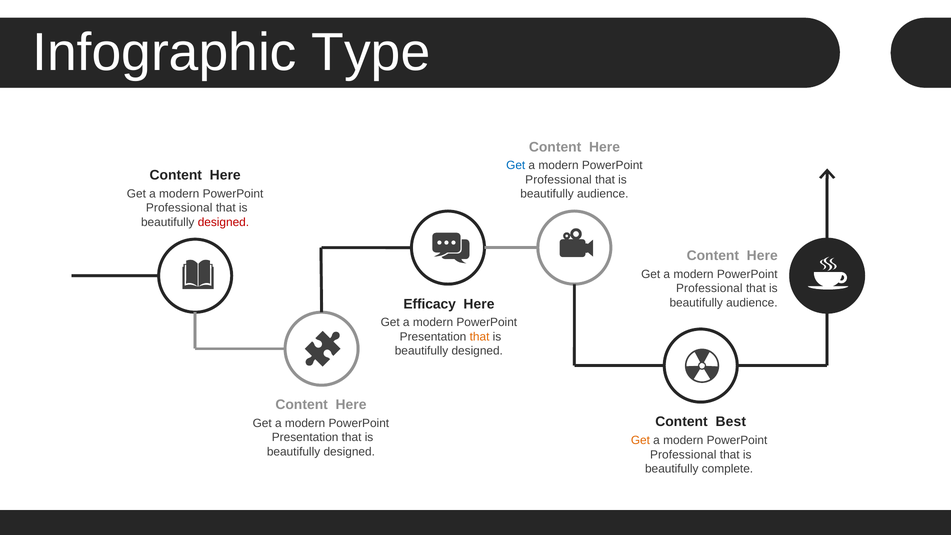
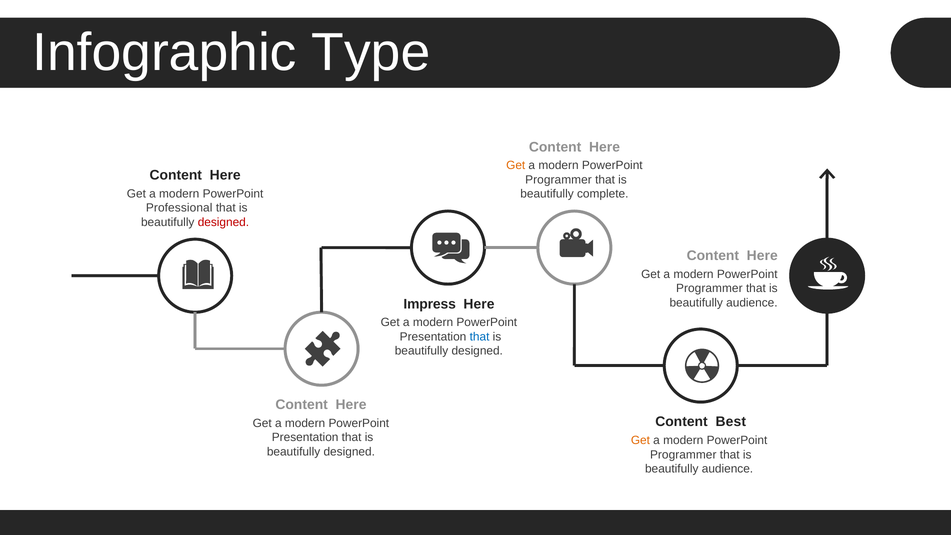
Get at (516, 165) colour: blue -> orange
Professional at (558, 180): Professional -> Programmer
audience at (603, 194): audience -> complete
Professional at (709, 288): Professional -> Programmer
Efficacy: Efficacy -> Impress
that at (480, 337) colour: orange -> blue
Professional at (683, 455): Professional -> Programmer
complete at (727, 469): complete -> audience
